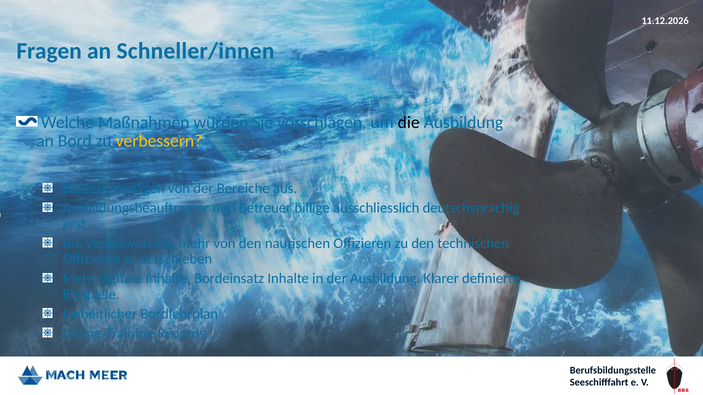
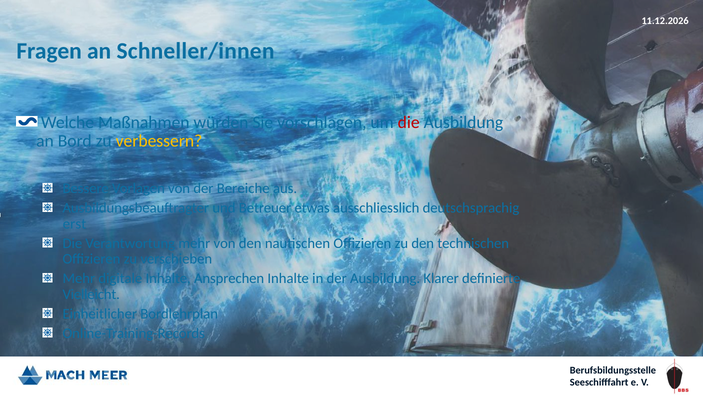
die at (409, 122) colour: black -> red
billige: billige -> etwas
Bordeinsatz: Bordeinsatz -> Ansprechen
Beispiele: Beispiele -> Vielleicht
